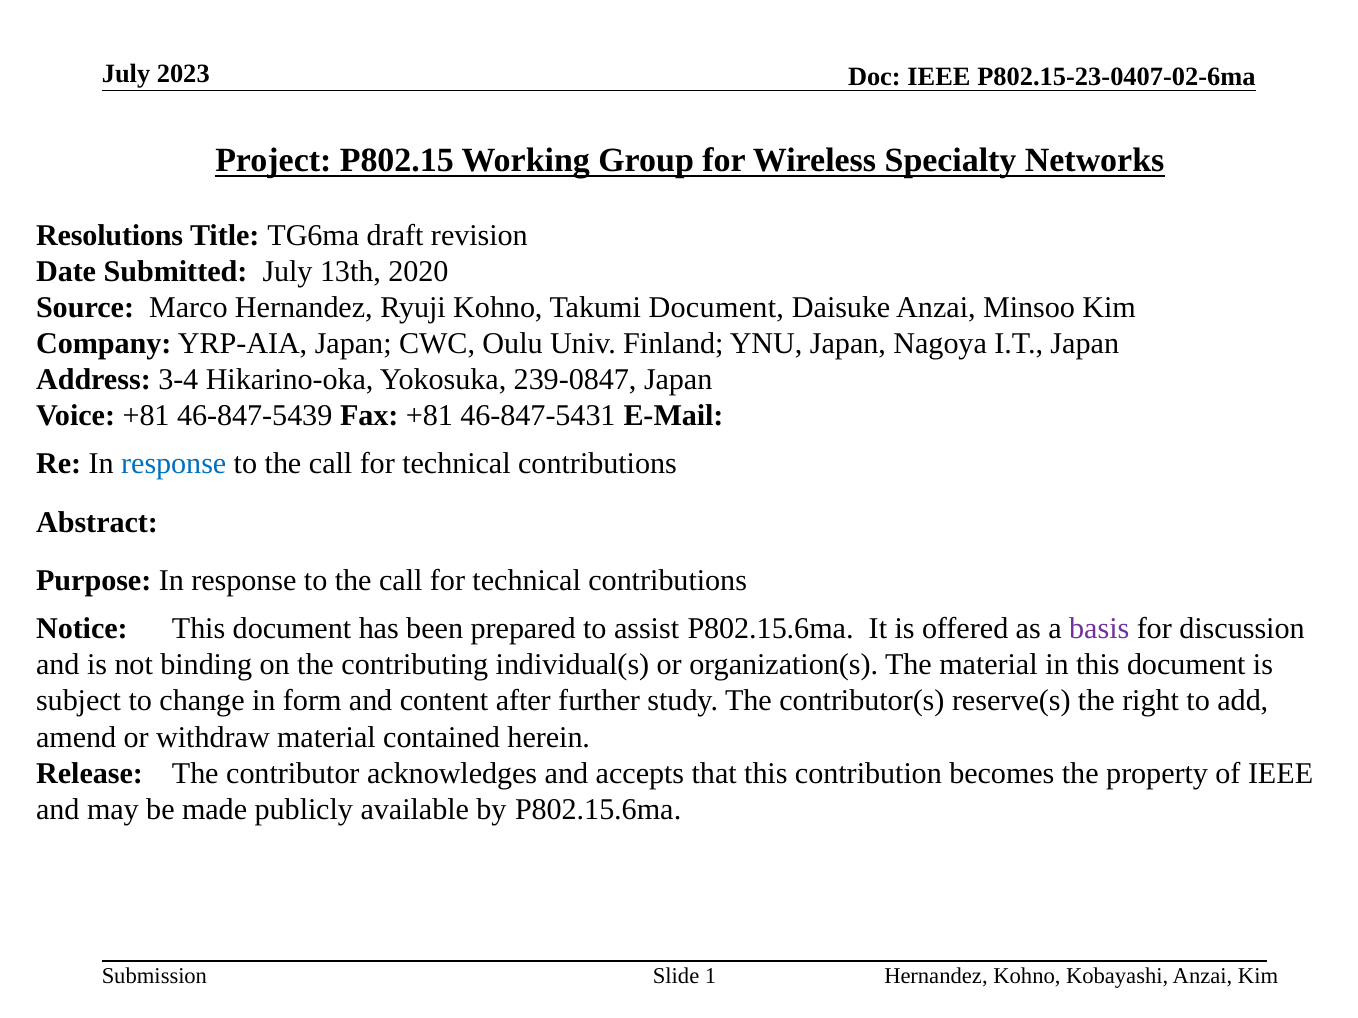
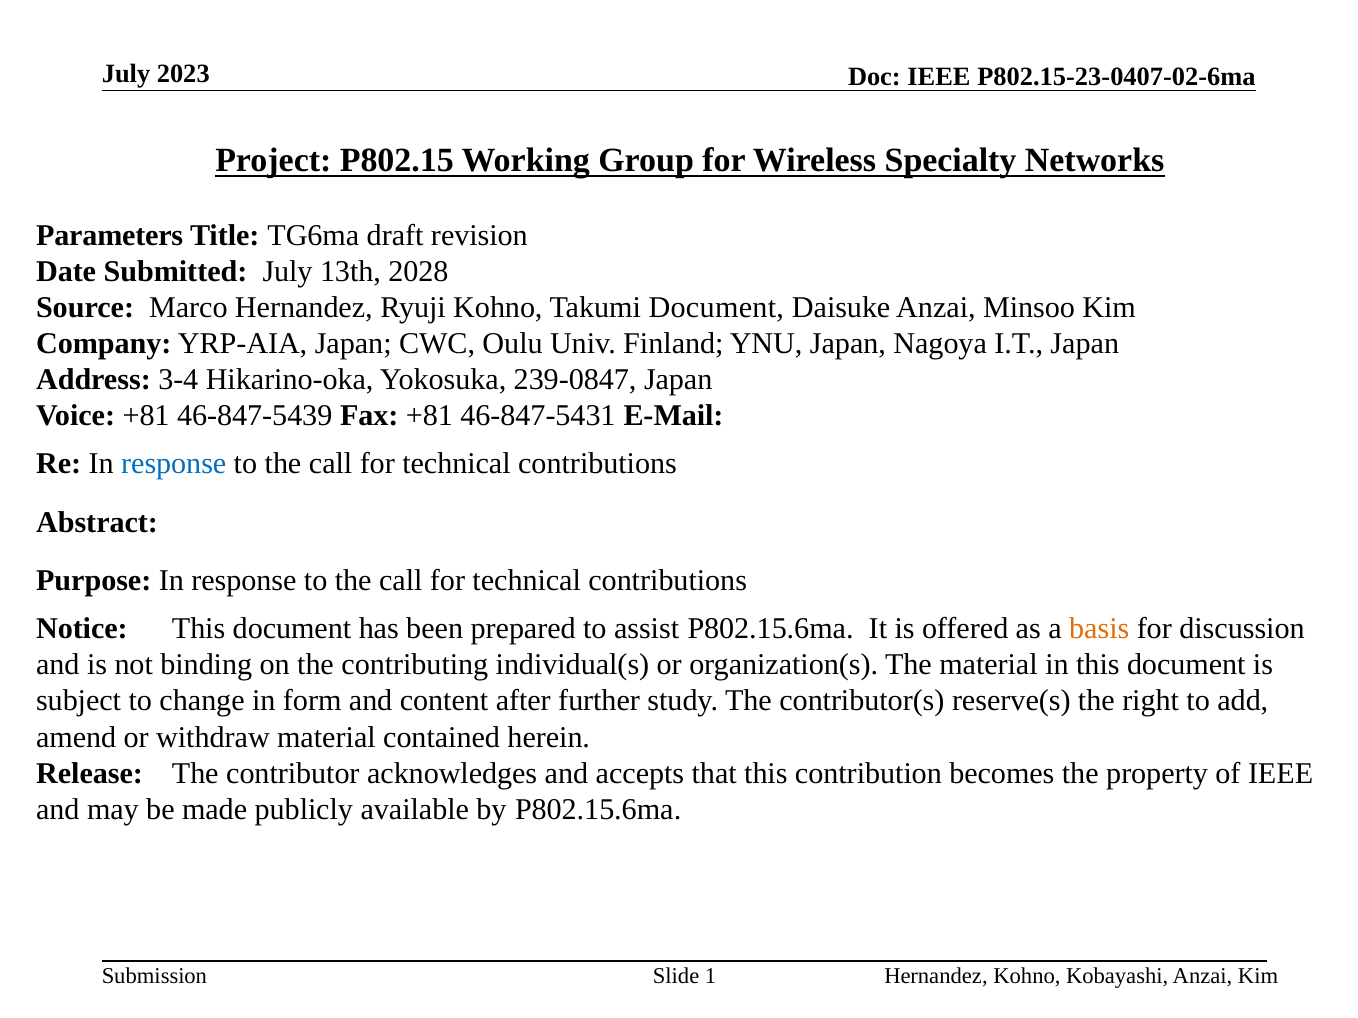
Resolutions: Resolutions -> Parameters
2020: 2020 -> 2028
basis colour: purple -> orange
